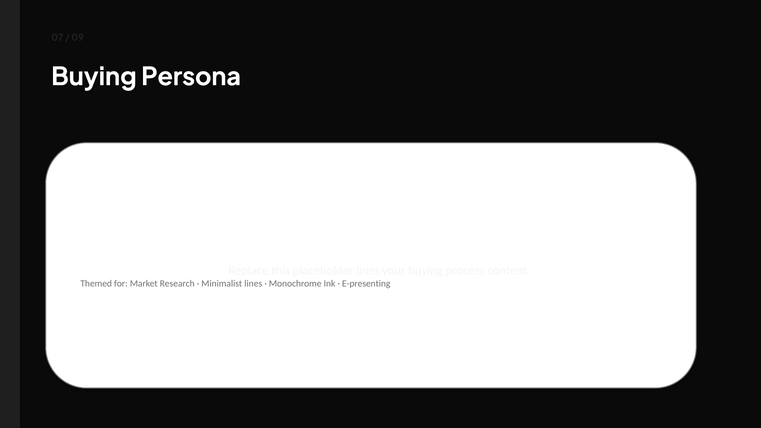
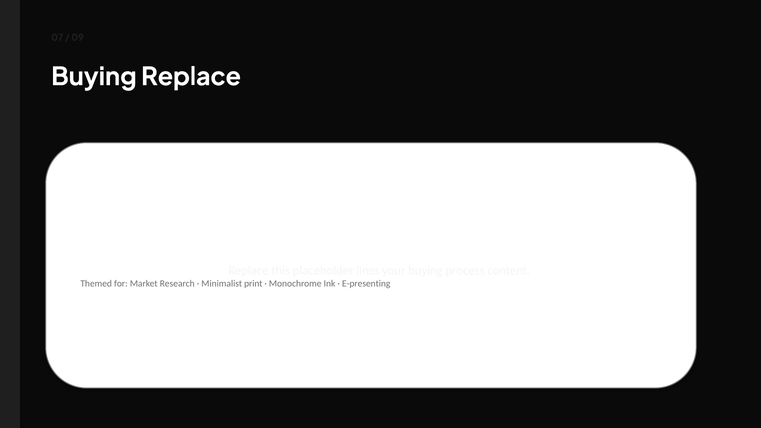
Buying Persona: Persona -> Replace
Minimalist lines: lines -> print
